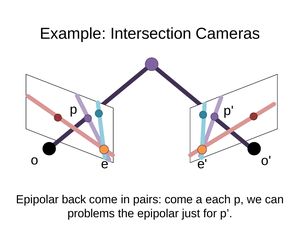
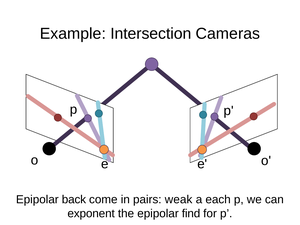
pairs come: come -> weak
problems: problems -> exponent
just: just -> find
